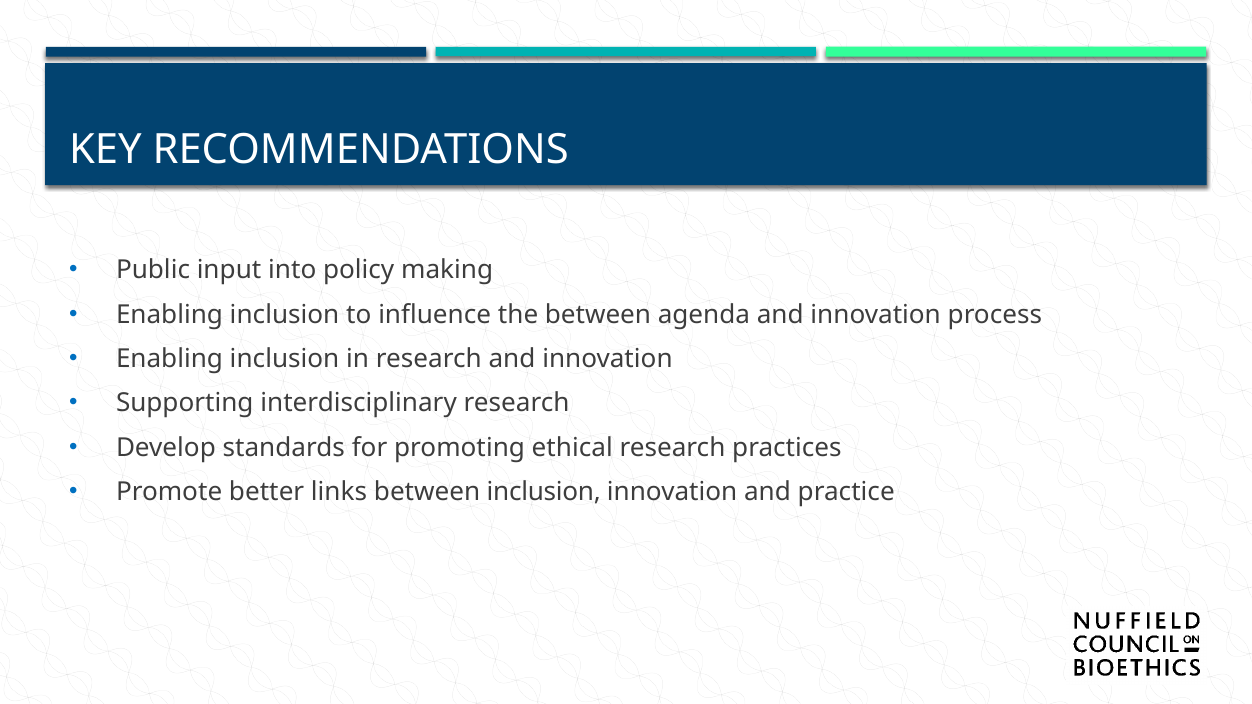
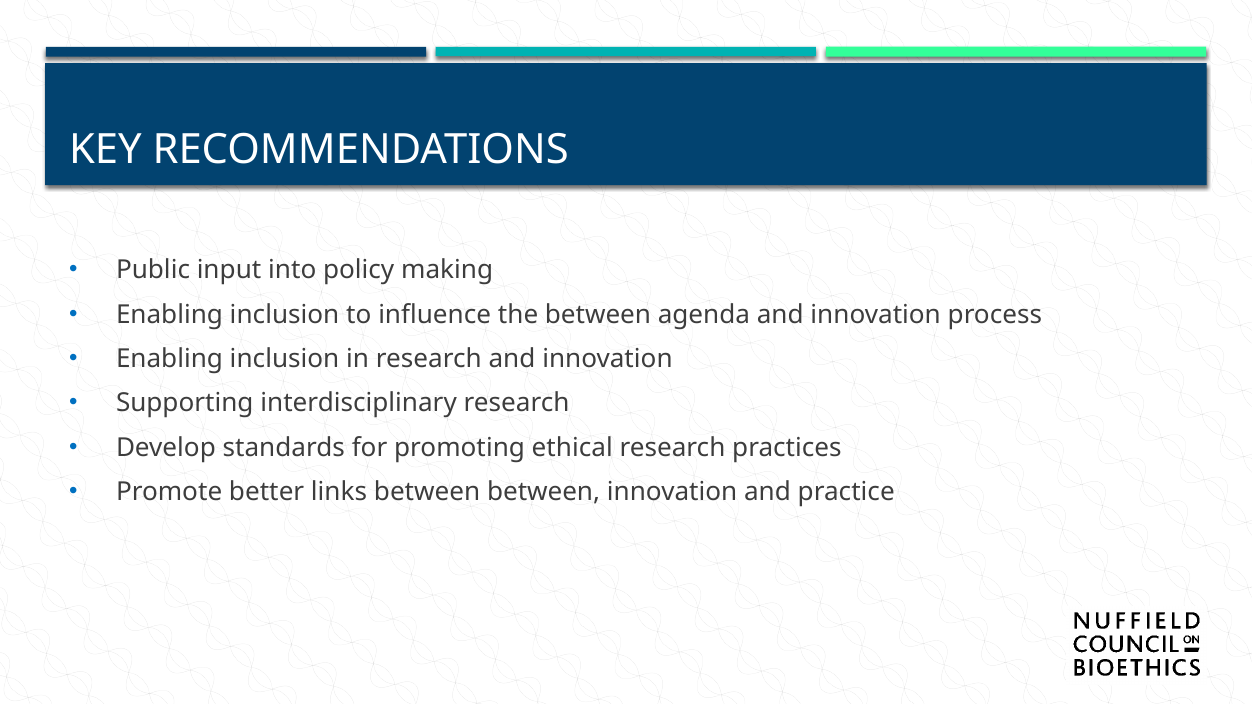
between inclusion: inclusion -> between
